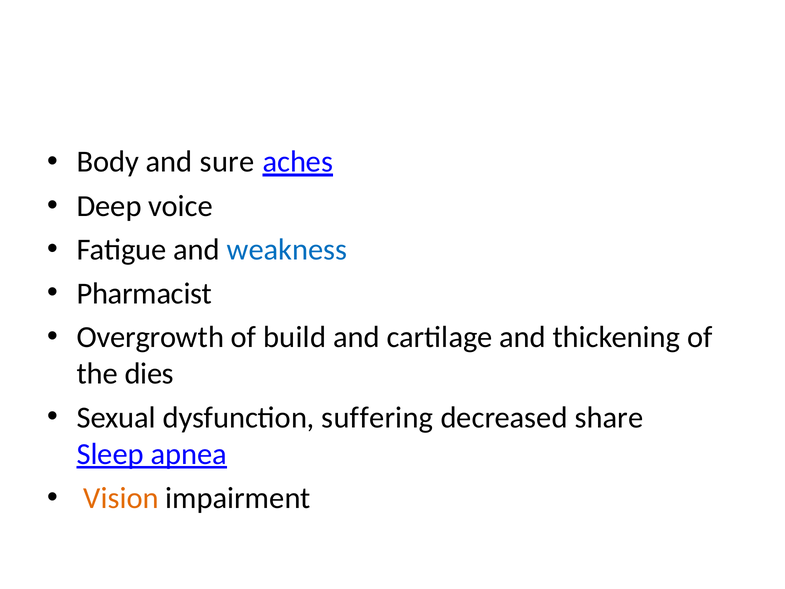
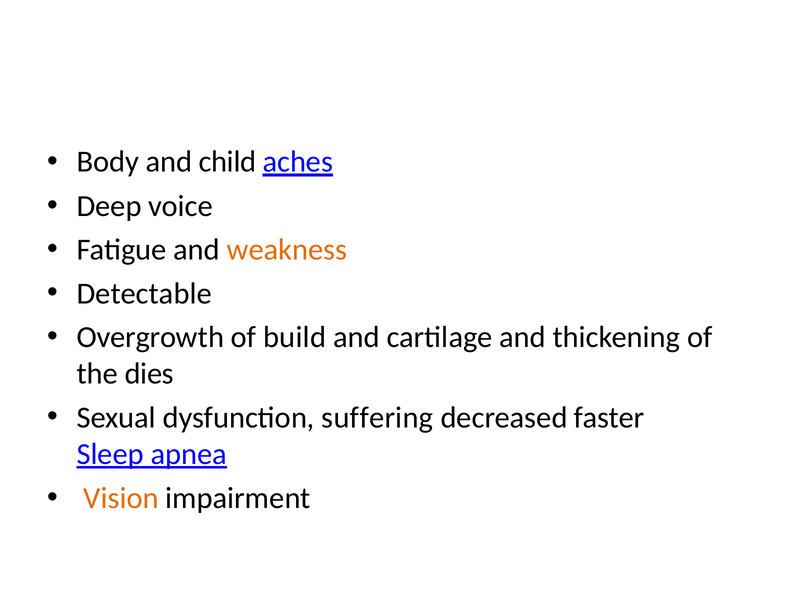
sure: sure -> child
weakness colour: blue -> orange
Pharmacist: Pharmacist -> Detectable
share: share -> faster
